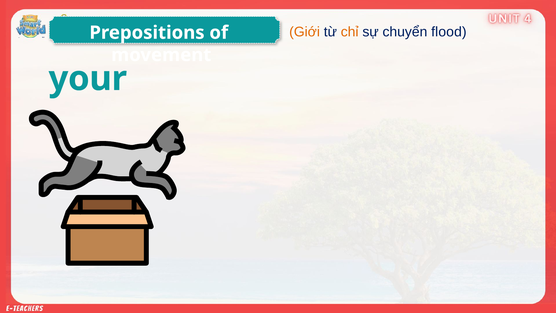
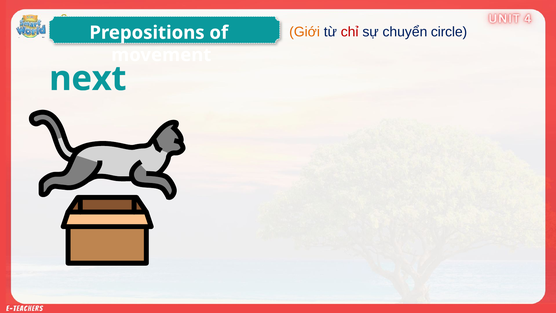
chỉ colour: orange -> red
flood: flood -> circle
your: your -> next
